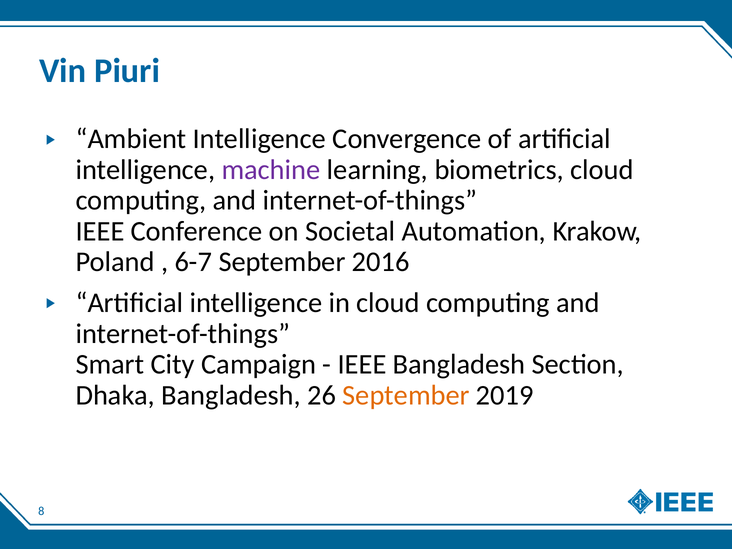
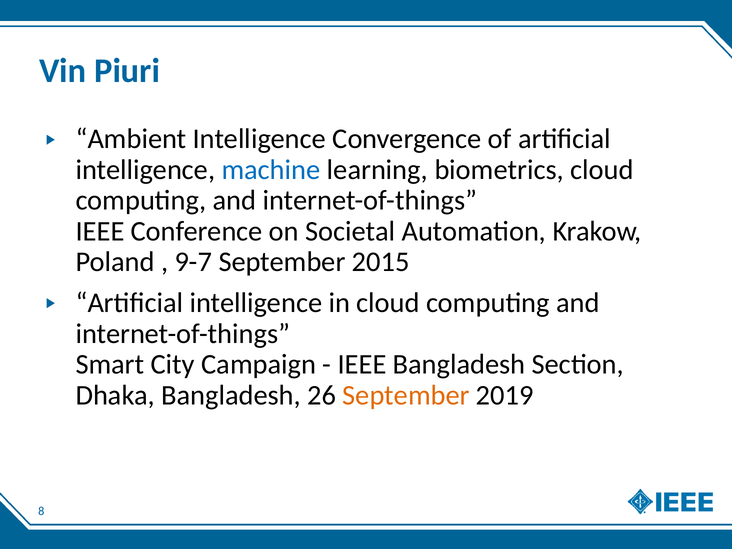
machine colour: purple -> blue
6-7: 6-7 -> 9-7
2016: 2016 -> 2015
